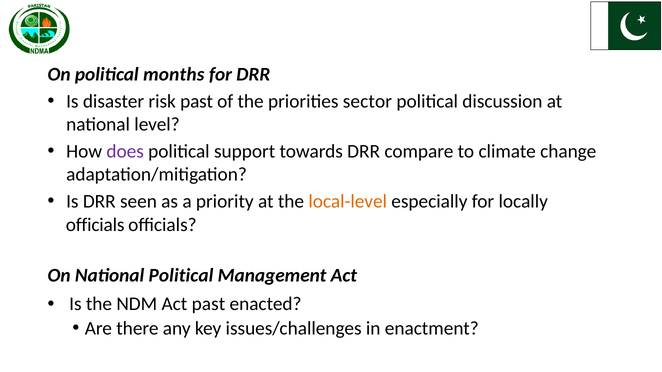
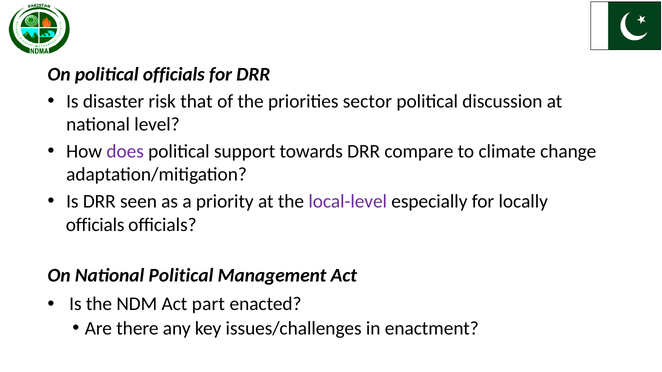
political months: months -> officials
risk past: past -> that
local-level colour: orange -> purple
Act past: past -> part
